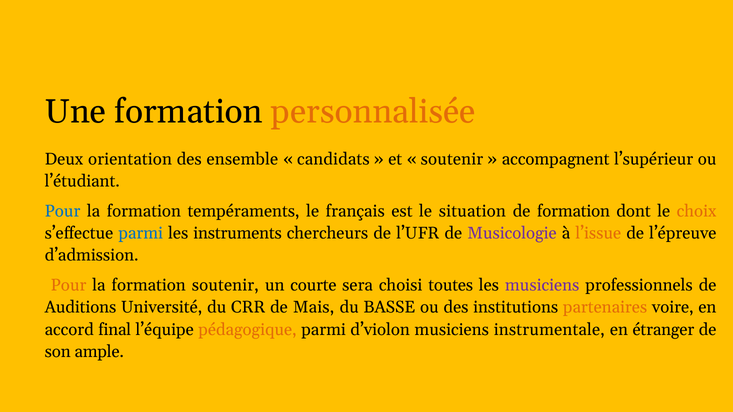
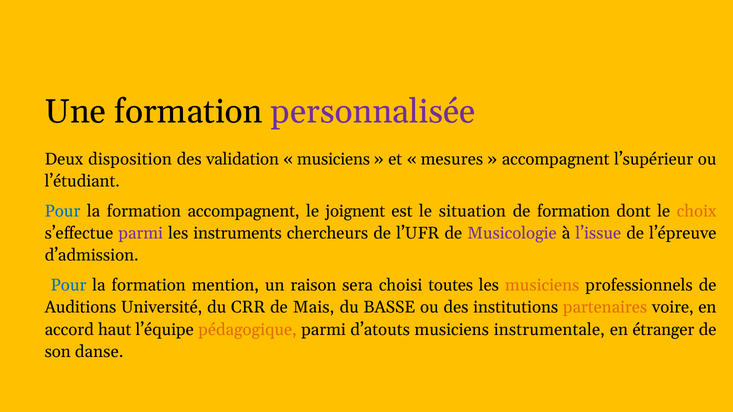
personnalisée colour: orange -> purple
orientation: orientation -> disposition
ensemble: ensemble -> validation
candidats at (333, 159): candidats -> musiciens
soutenir at (452, 159): soutenir -> mesures
formation tempéraments: tempéraments -> accompagnent
français: français -> joignent
parmi at (141, 233) colour: blue -> purple
l’issue colour: orange -> purple
Pour at (69, 285) colour: orange -> blue
formation soutenir: soutenir -> mention
courte: courte -> raison
musiciens at (542, 285) colour: purple -> orange
final: final -> haut
d’violon: d’violon -> d’atouts
ample: ample -> danse
